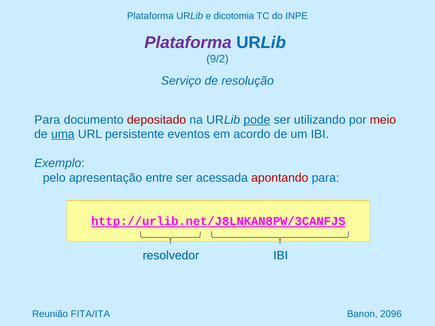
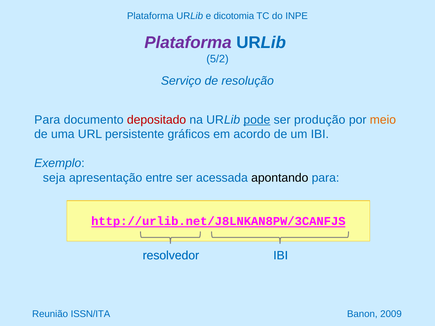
9/2: 9/2 -> 5/2
utilizando: utilizando -> produção
meio colour: red -> orange
uma underline: present -> none
eventos: eventos -> gráficos
pelo: pelo -> seja
apontando colour: red -> black
FITA/ITA: FITA/ITA -> ISSN/ITA
2096: 2096 -> 2009
